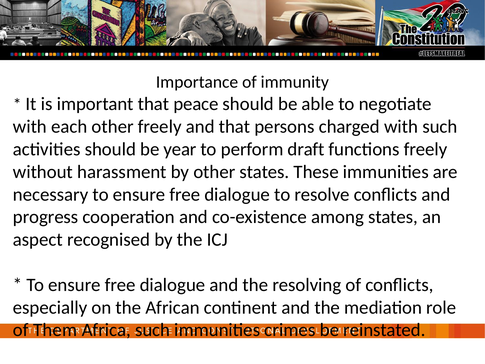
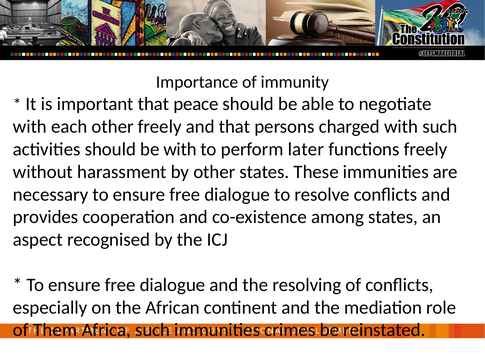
be year: year -> with
draft: draft -> later
progress: progress -> provides
